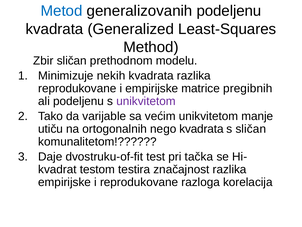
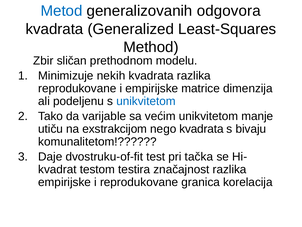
generalizovanih podeljenu: podeljenu -> odgovora
pregibnih: pregibnih -> dimenzija
unikvitetom at (146, 101) colour: purple -> blue
ortogonalnih: ortogonalnih -> exstrakcijom
s sličan: sličan -> bivaju
razloga: razloga -> granica
